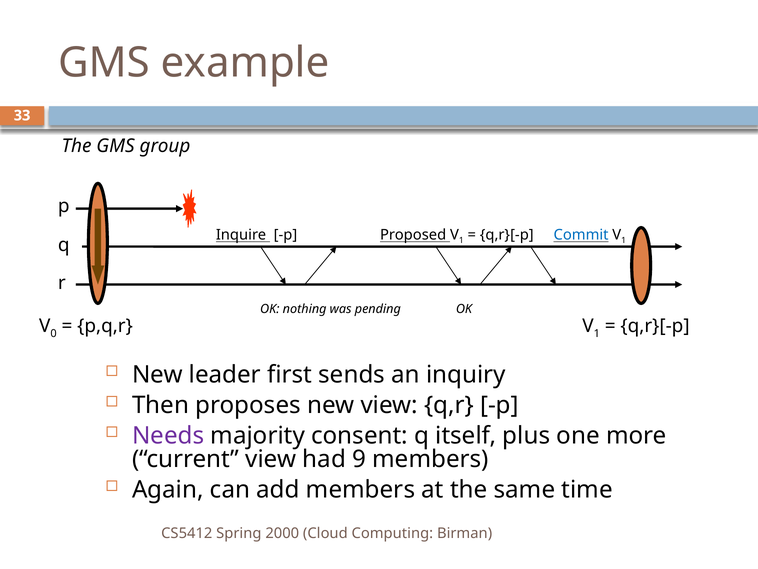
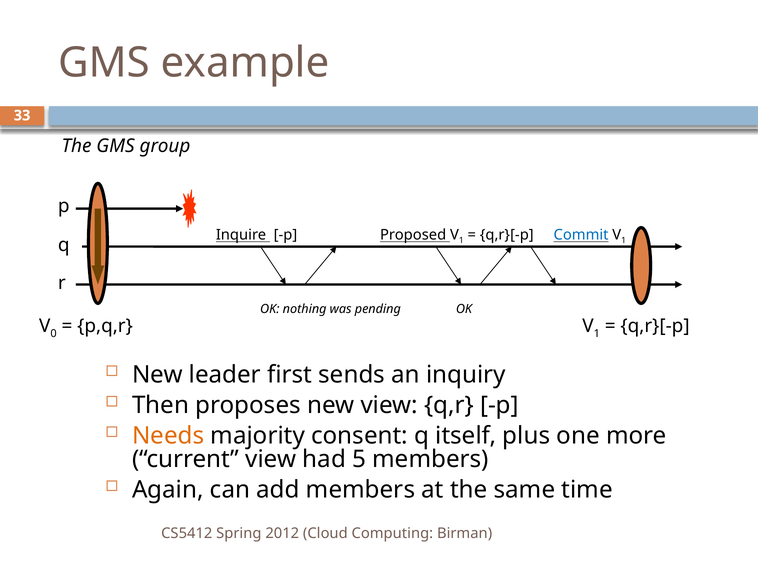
Needs colour: purple -> orange
9: 9 -> 5
2000: 2000 -> 2012
